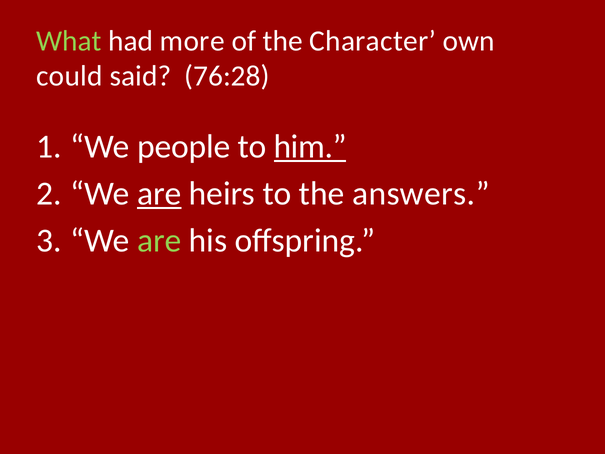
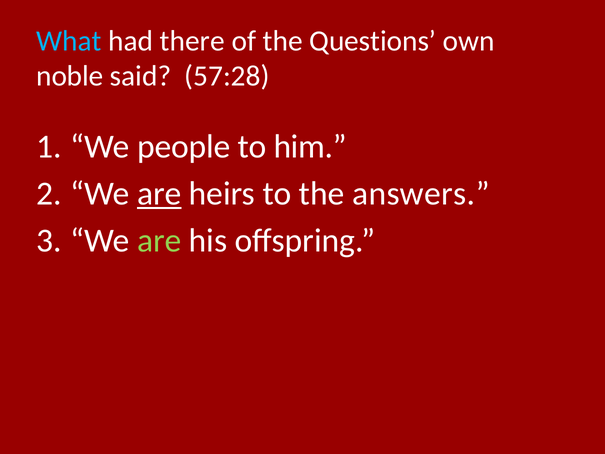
What colour: light green -> light blue
more: more -> there
Character: Character -> Questions
could: could -> noble
76:28: 76:28 -> 57:28
him underline: present -> none
